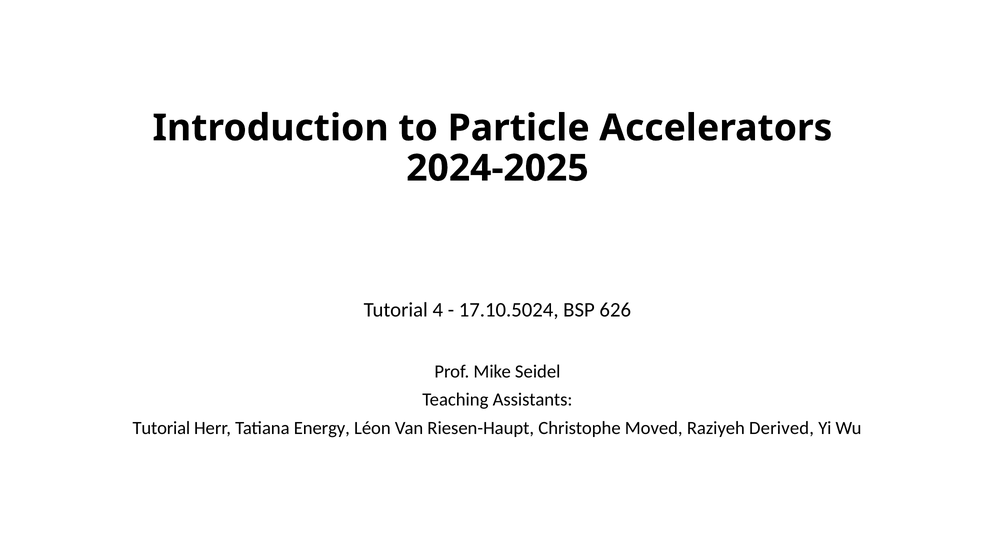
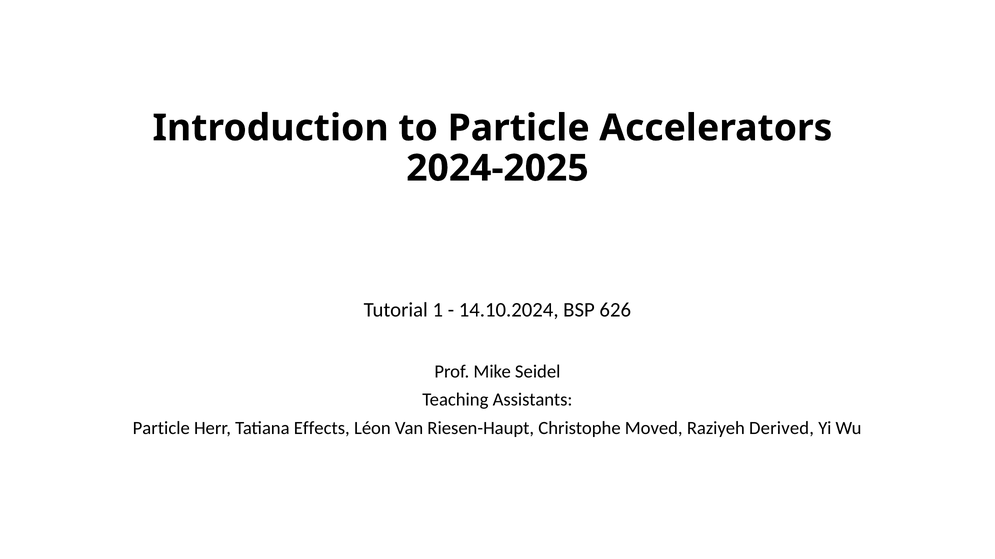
4: 4 -> 1
17.10.5024: 17.10.5024 -> 14.10.2024
Tutorial at (161, 428): Tutorial -> Particle
Energy: Energy -> Effects
